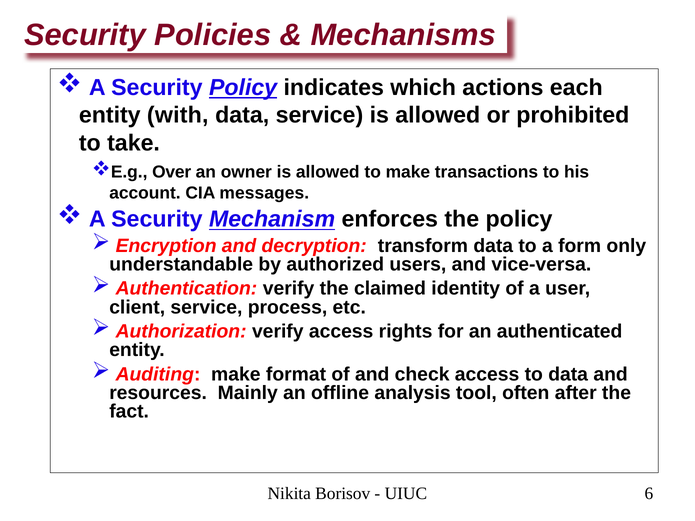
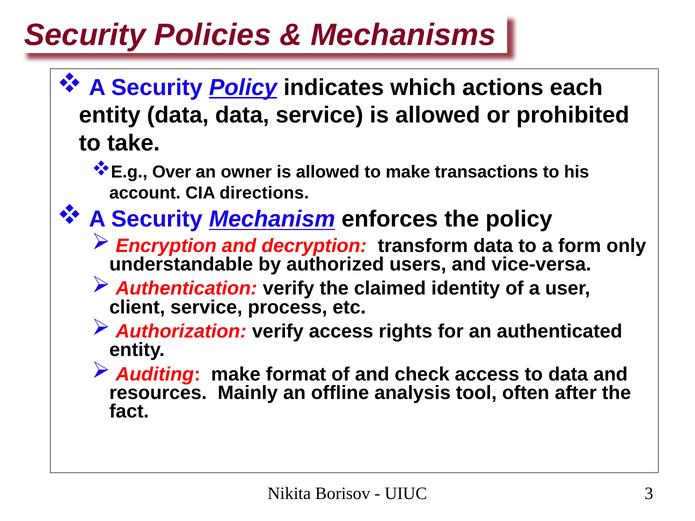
entity with: with -> data
messages: messages -> directions
6: 6 -> 3
